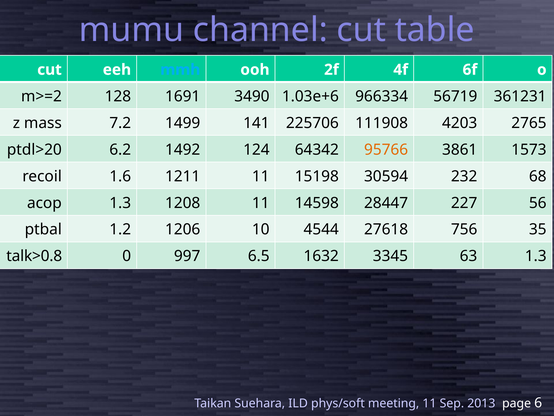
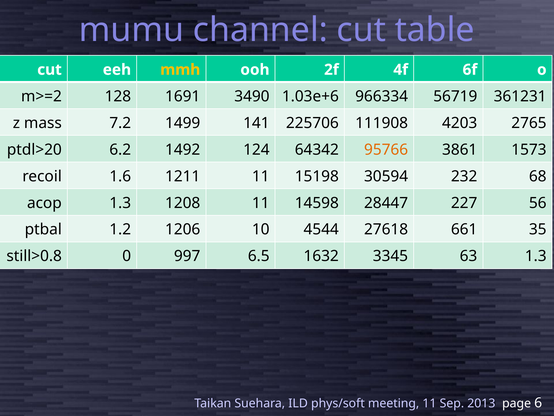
mmh colour: light blue -> yellow
756: 756 -> 661
talk>0.8: talk>0.8 -> still>0.8
